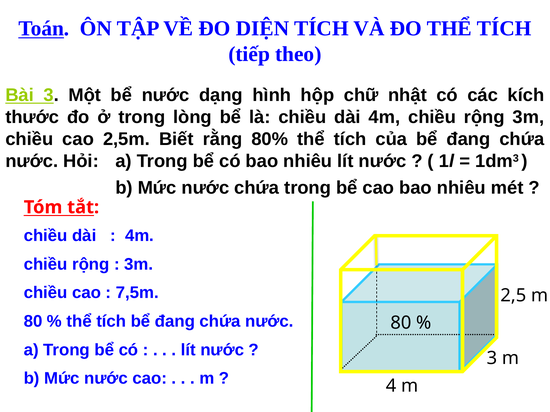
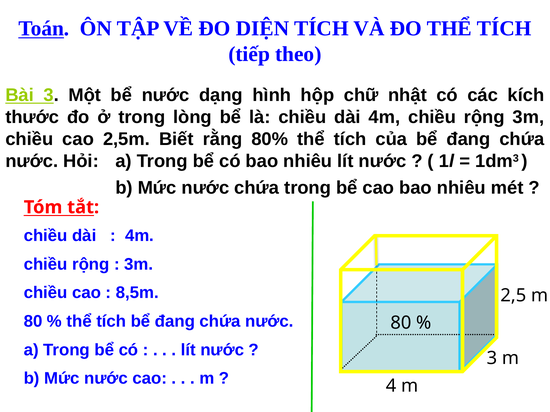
7,5m: 7,5m -> 8,5m
